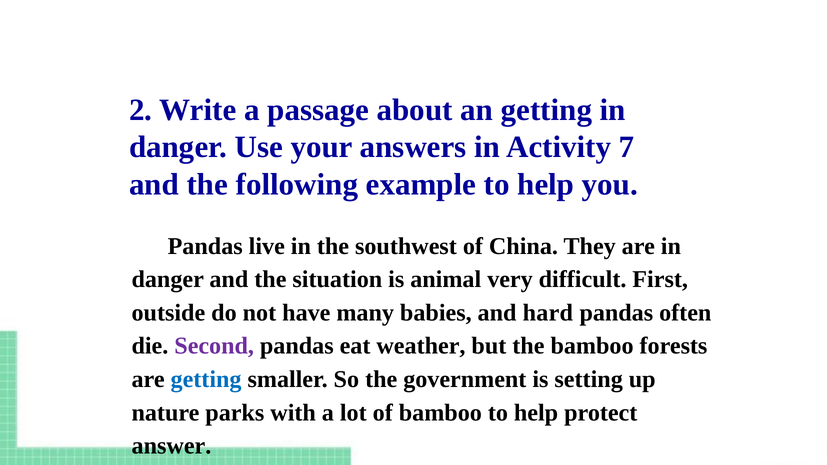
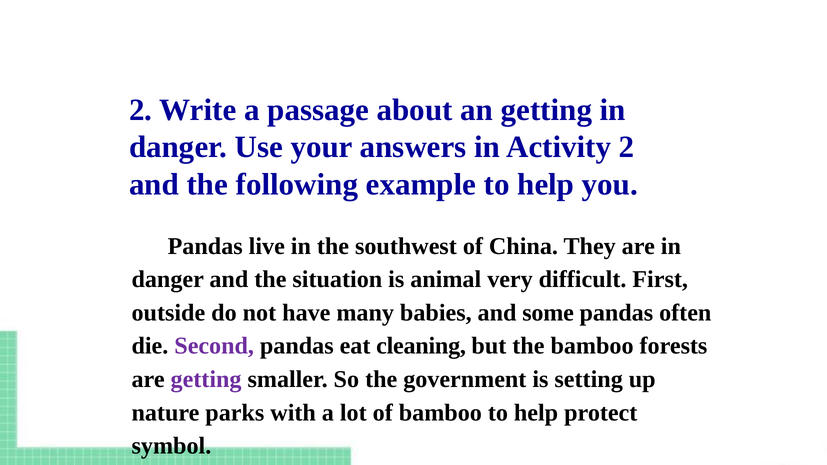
Activity 7: 7 -> 2
hard: hard -> some
weather: weather -> cleaning
getting at (206, 379) colour: blue -> purple
answer: answer -> symbol
